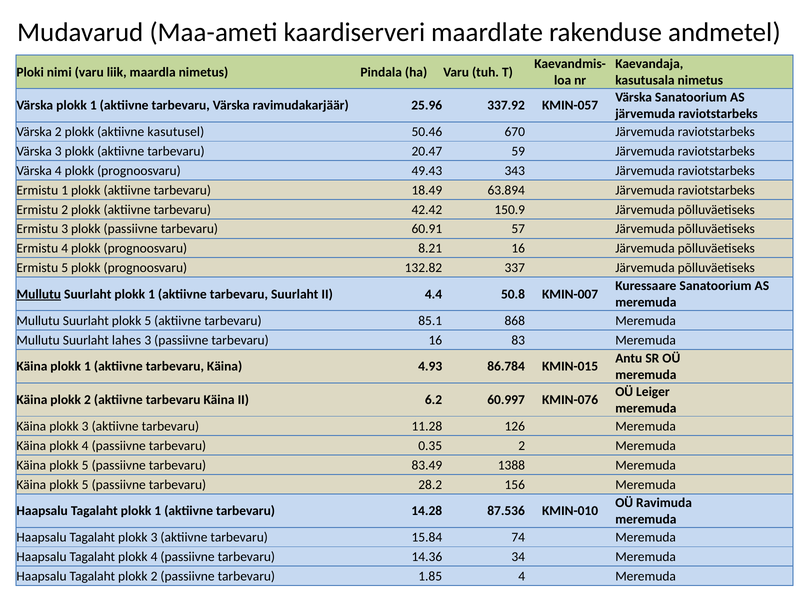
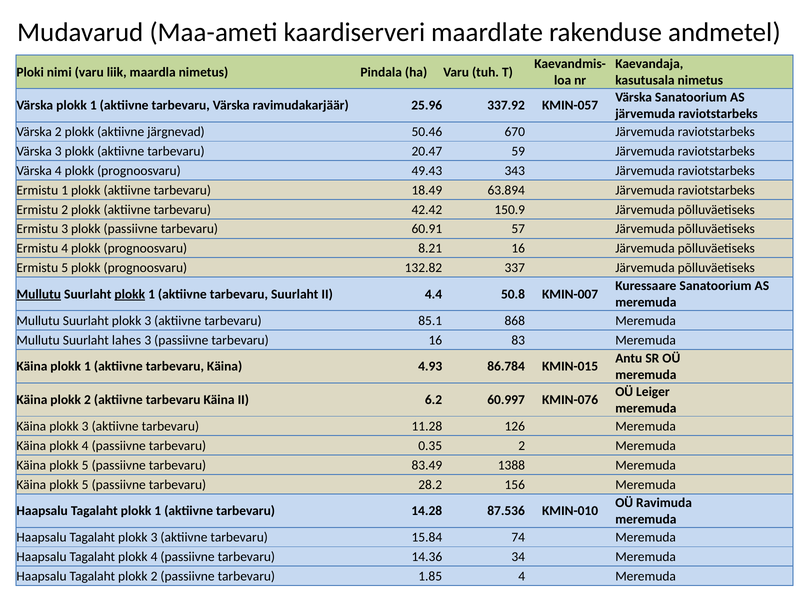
kasutusel: kasutusel -> järgnevad
plokk at (130, 294) underline: none -> present
Suurlaht plokk 5: 5 -> 3
